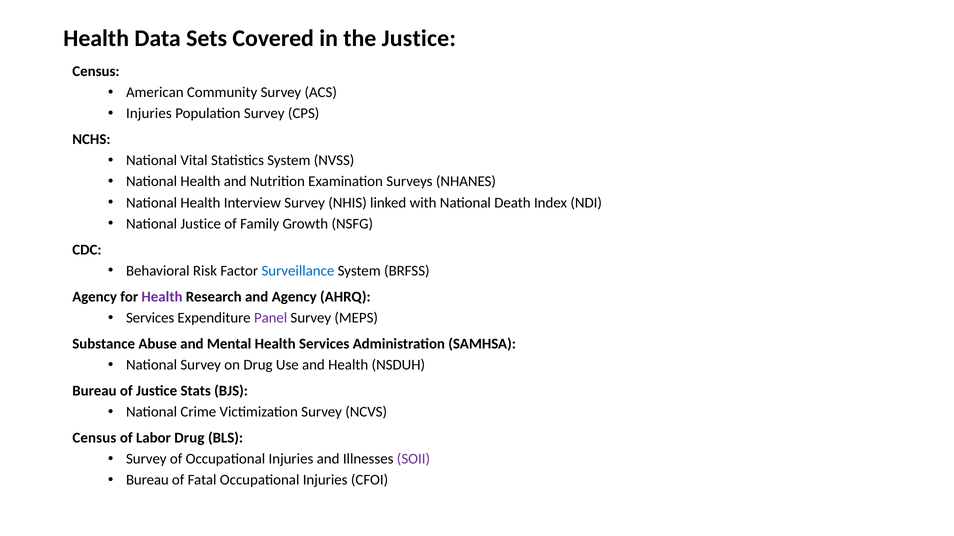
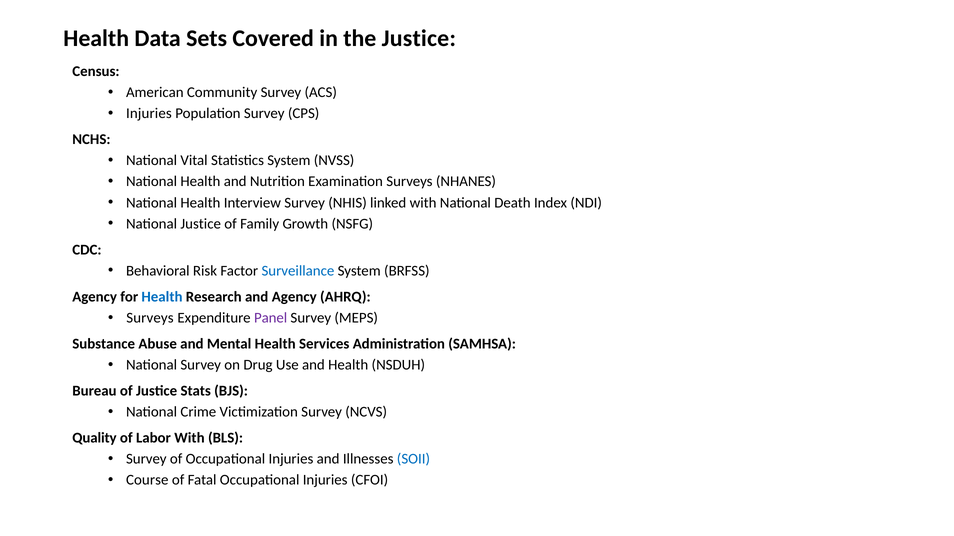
Health at (162, 297) colour: purple -> blue
Services at (150, 318): Services -> Surveys
Census at (94, 438): Census -> Quality
Labor Drug: Drug -> With
SOII colour: purple -> blue
Bureau at (147, 481): Bureau -> Course
